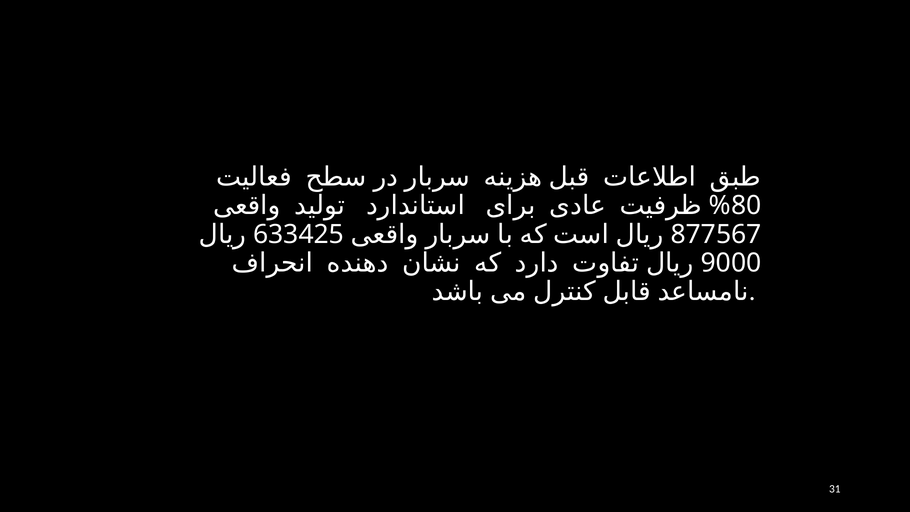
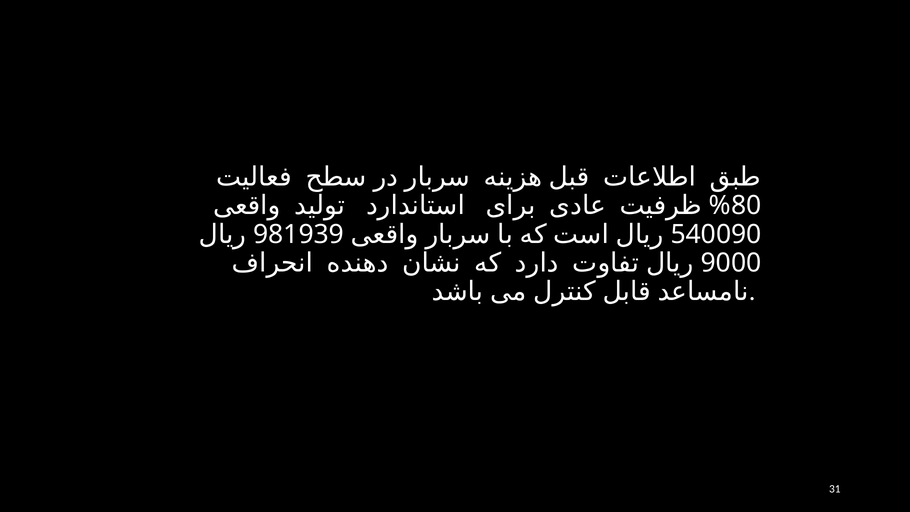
633425: 633425 -> 981939
877567: 877567 -> 540090
